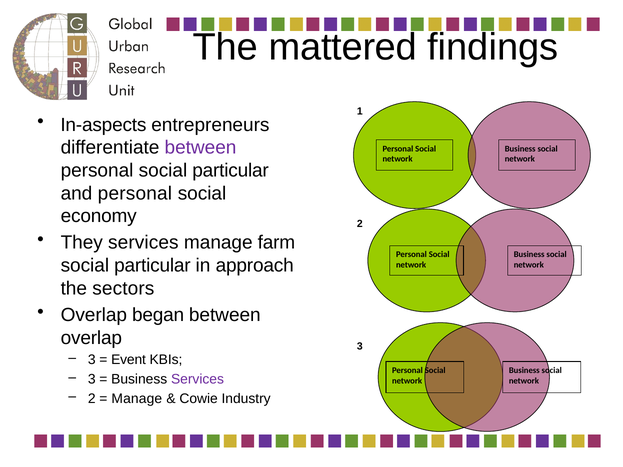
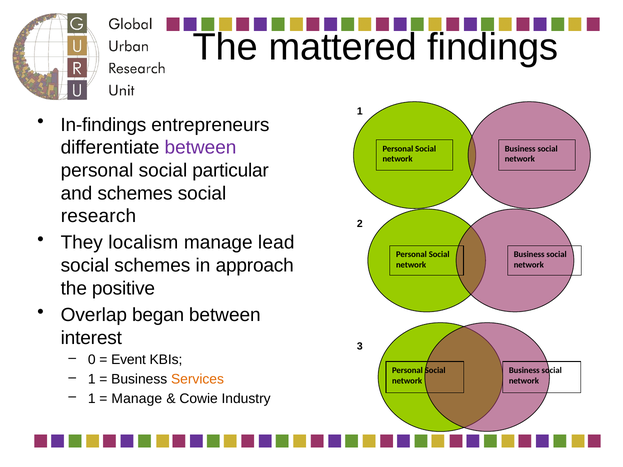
In-aspects: In-aspects -> In-findings
and personal: personal -> schemes
economy: economy -> research
They services: services -> localism
farm: farm -> lead
particular at (152, 266): particular -> schemes
sectors: sectors -> positive
overlap at (91, 338): overlap -> interest
3 at (92, 360): 3 -> 0
3 at (92, 379): 3 -> 1
Services at (197, 379) colour: purple -> orange
2 at (92, 399): 2 -> 1
